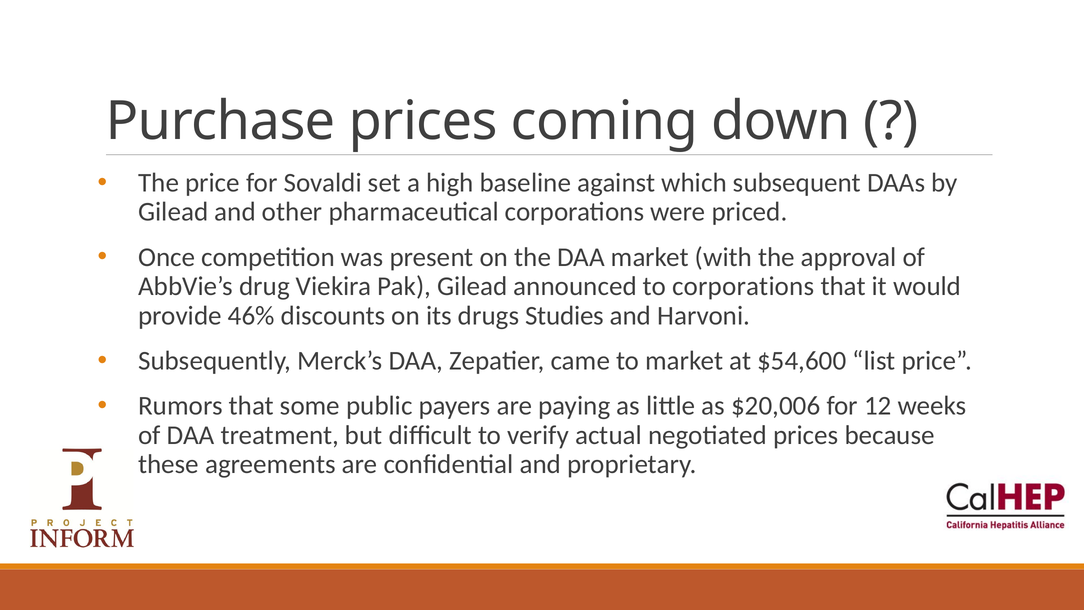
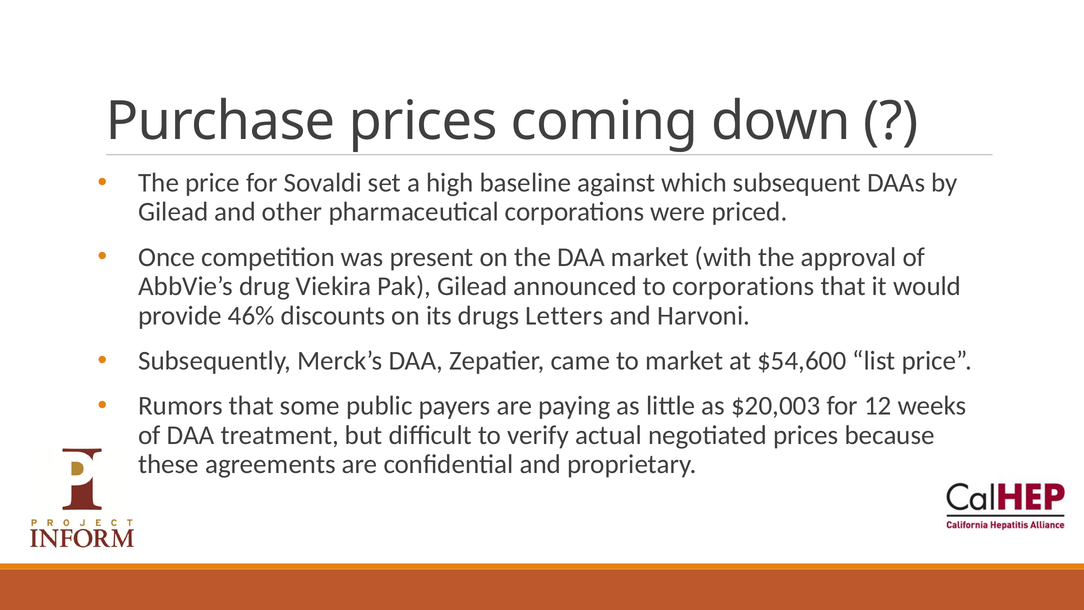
Studies: Studies -> Letters
$20,006: $20,006 -> $20,003
